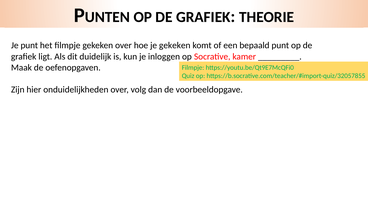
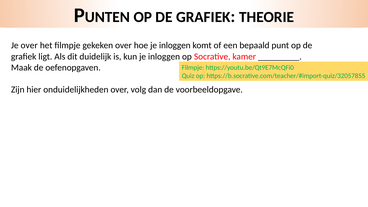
Je punt: punt -> over
hoe je gekeken: gekeken -> inloggen
